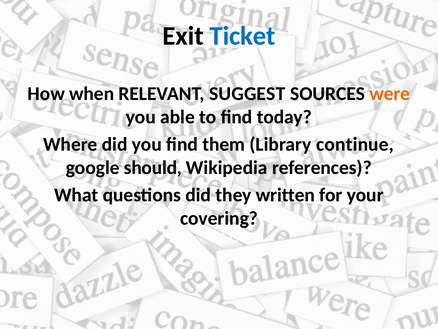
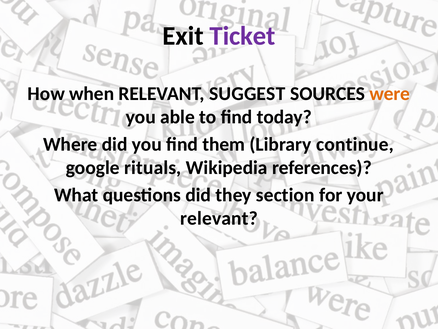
Ticket colour: blue -> purple
should: should -> rituals
written: written -> section
covering at (219, 218): covering -> relevant
